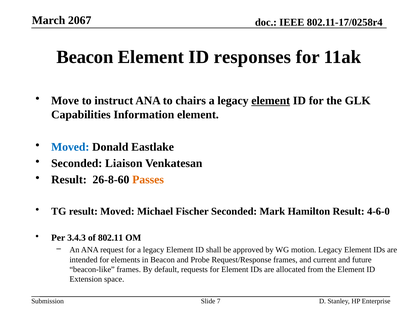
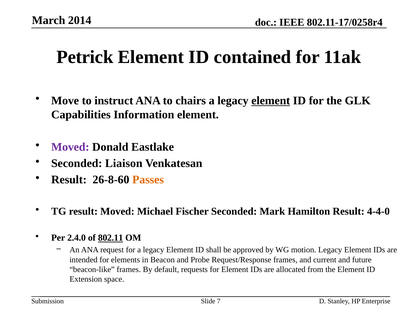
2067: 2067 -> 2014
Beacon at (85, 57): Beacon -> Petrick
responses: responses -> contained
Moved at (70, 147) colour: blue -> purple
4-6-0: 4-6-0 -> 4-4-0
3.4.3: 3.4.3 -> 2.4.0
802.11 underline: none -> present
